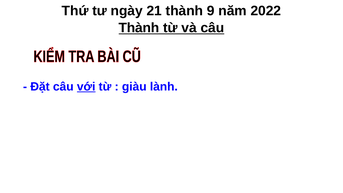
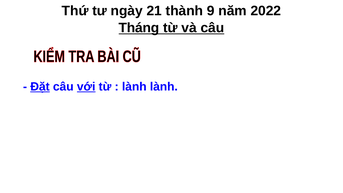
Thành at (139, 28): Thành -> Tháng
Đặt underline: none -> present
giàu at (134, 87): giàu -> lành
